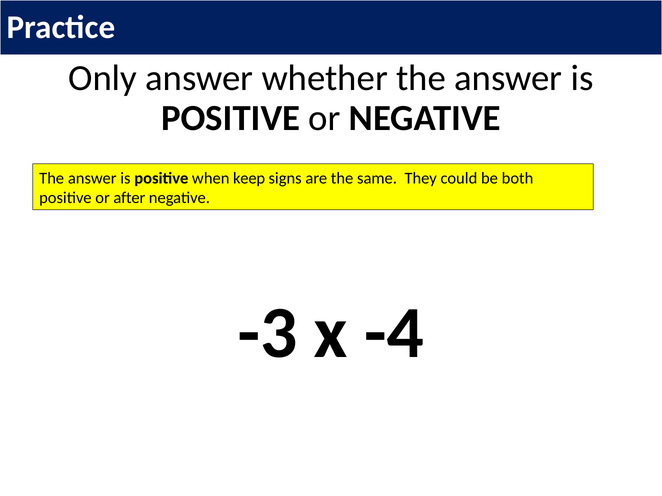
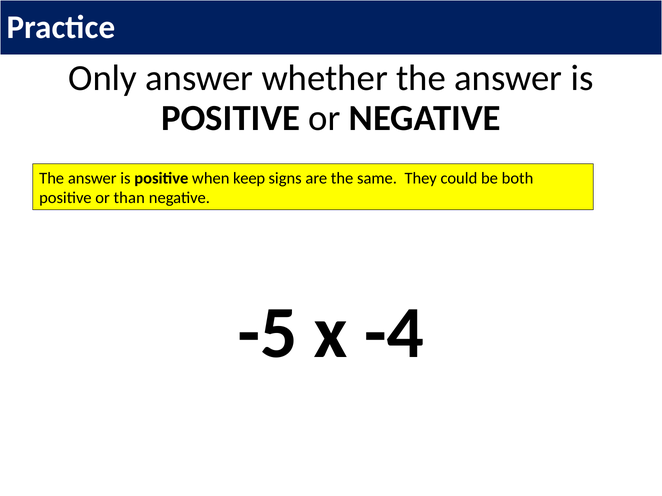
after: after -> than
-3: -3 -> -5
